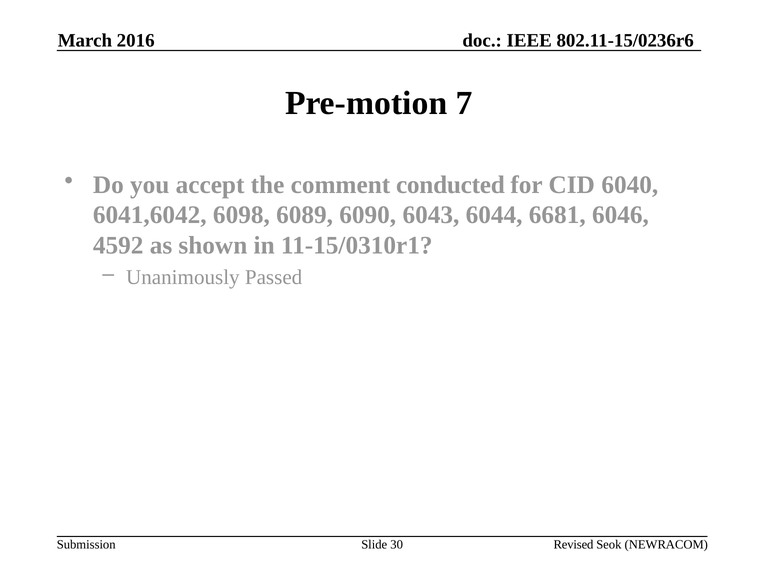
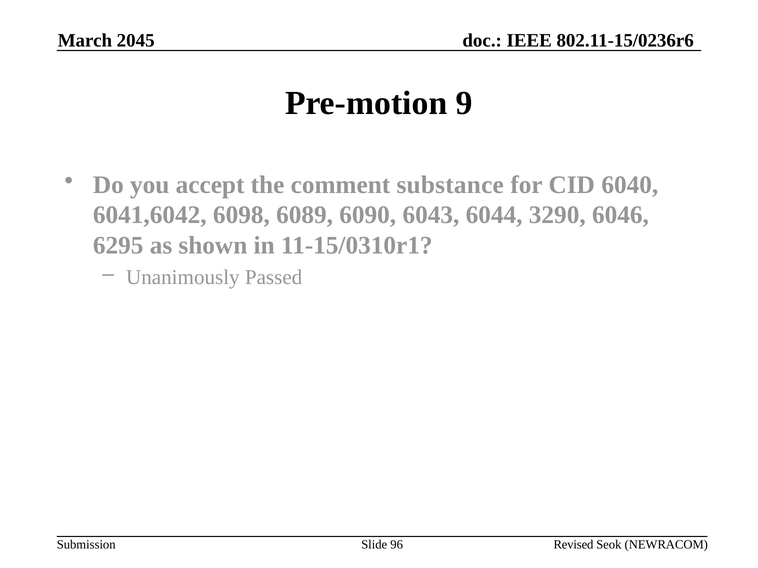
2016: 2016 -> 2045
7: 7 -> 9
conducted: conducted -> substance
6681: 6681 -> 3290
4592: 4592 -> 6295
30: 30 -> 96
